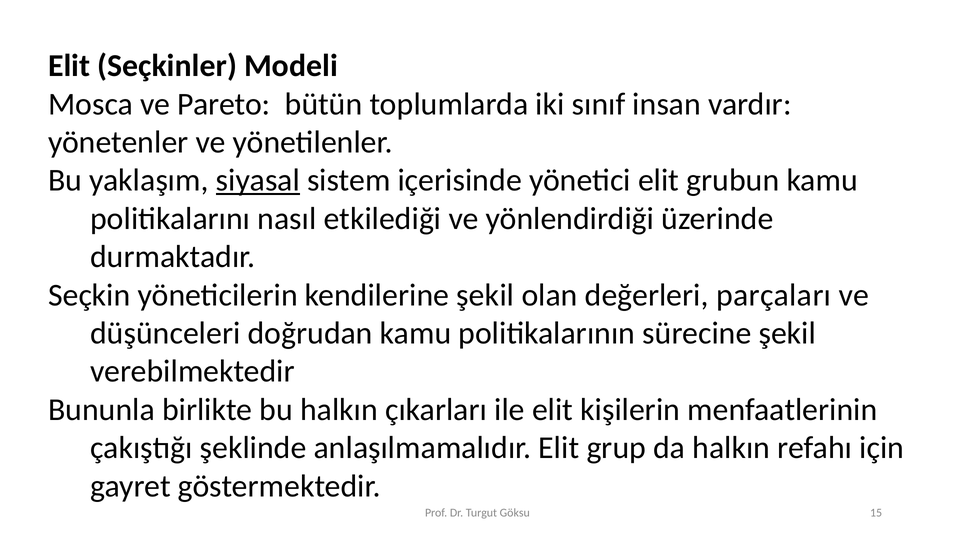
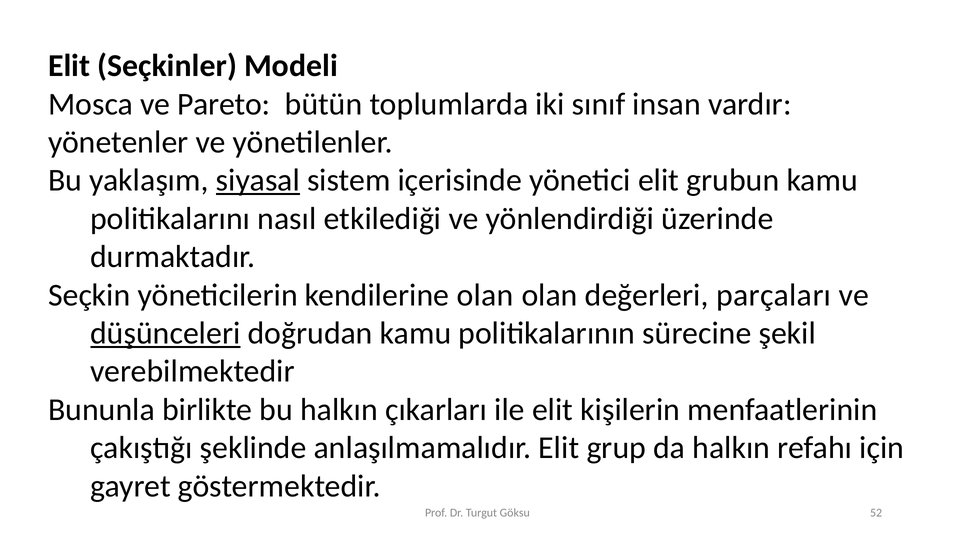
kendilerine şekil: şekil -> olan
düşünceleri underline: none -> present
15: 15 -> 52
